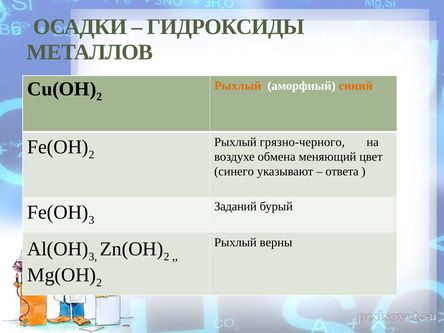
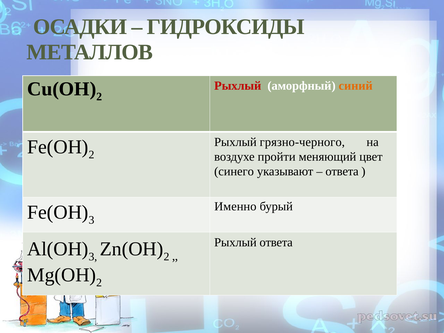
Рыхлый at (238, 86) colour: orange -> red
обмена: обмена -> пройти
Заданий: Заданий -> Именно
Рыхлый верны: верны -> ответа
